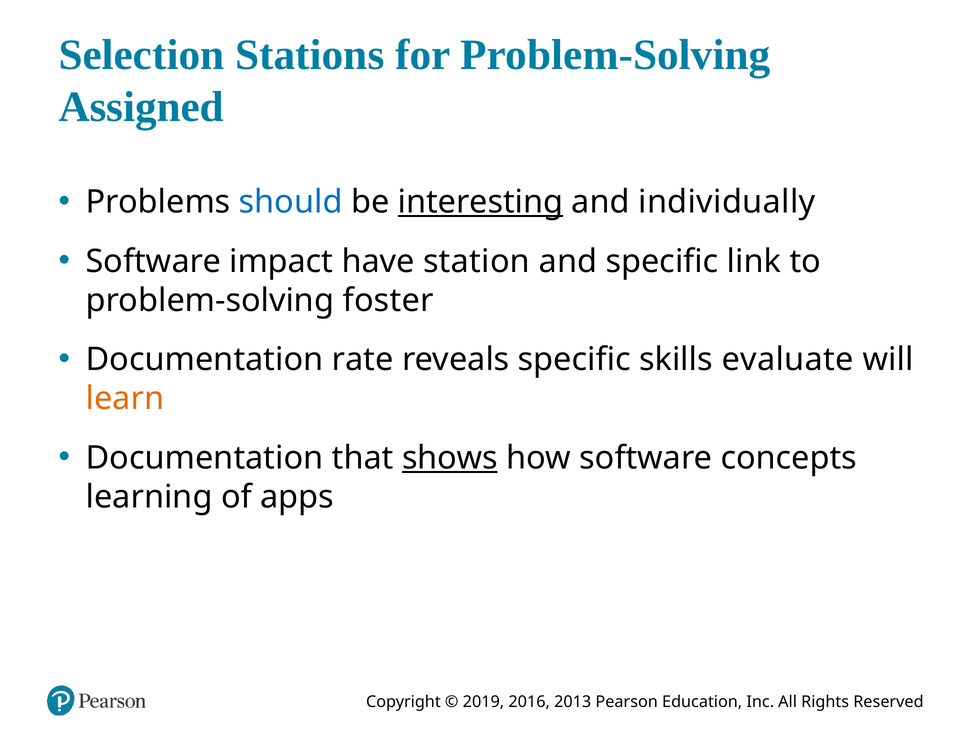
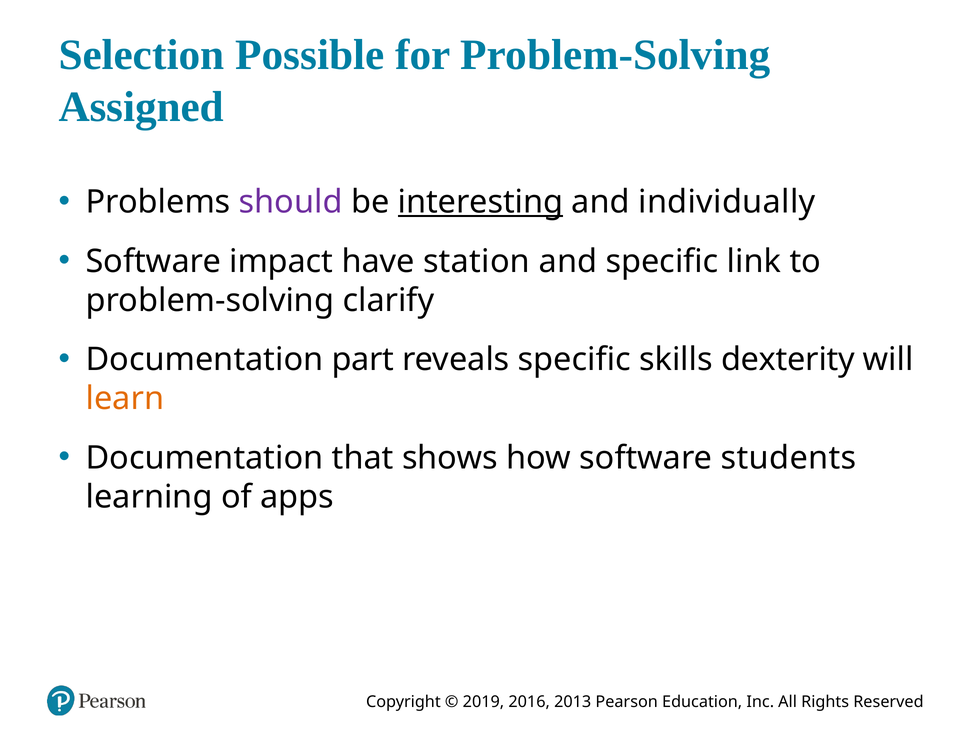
Stations: Stations -> Possible
should colour: blue -> purple
foster: foster -> clarify
rate: rate -> part
evaluate: evaluate -> dexterity
shows underline: present -> none
concepts: concepts -> students
